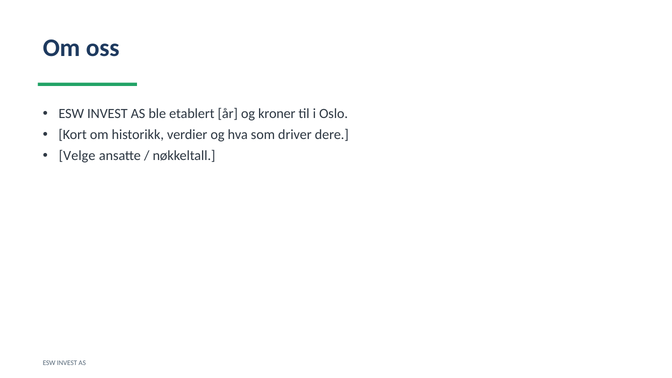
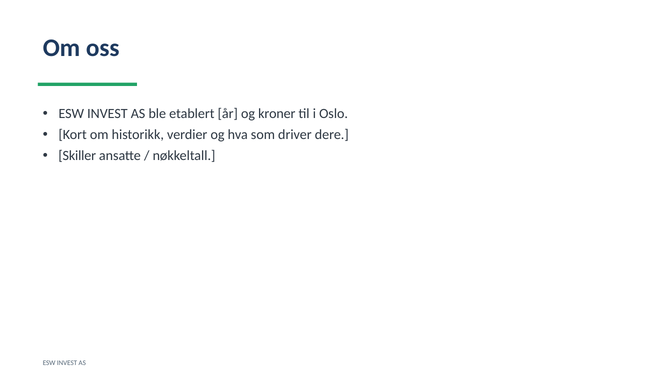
Velge: Velge -> Skiller
